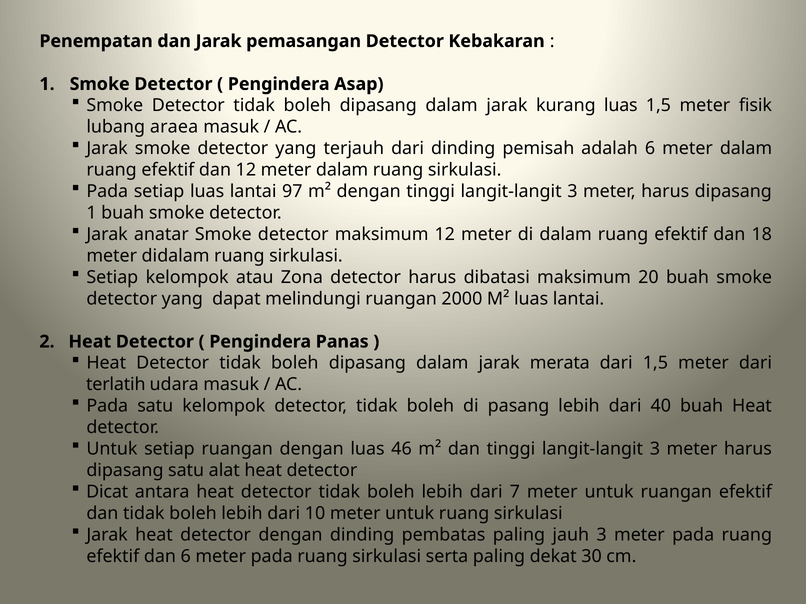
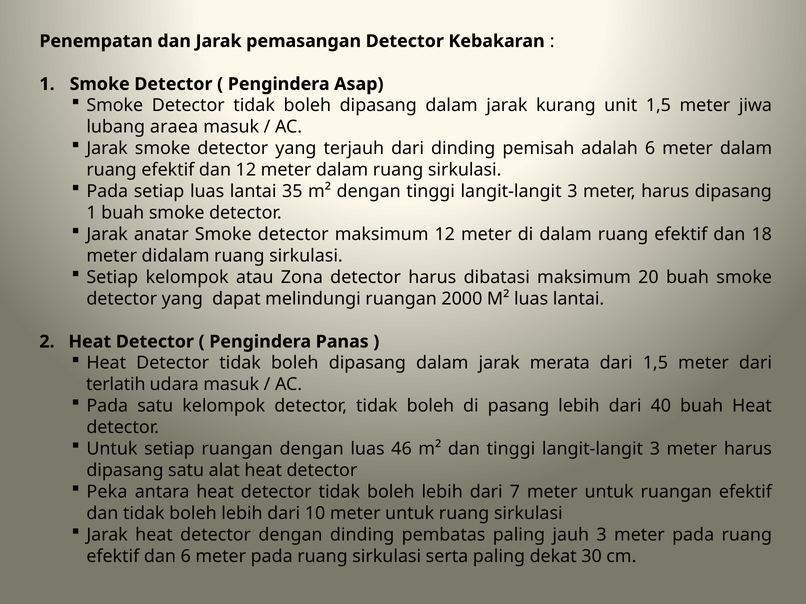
kurang luas: luas -> unit
fisik: fisik -> jiwa
97: 97 -> 35
Dicat: Dicat -> Peka
